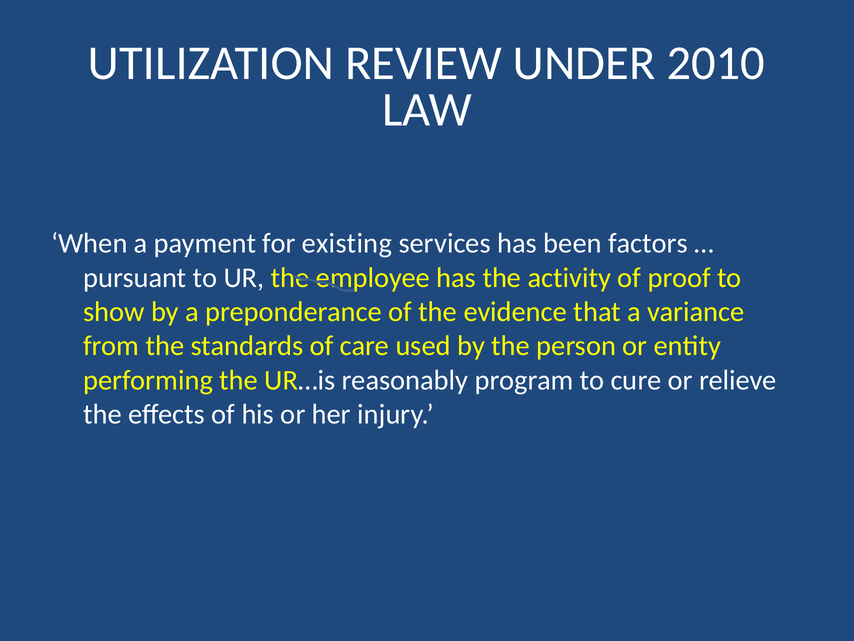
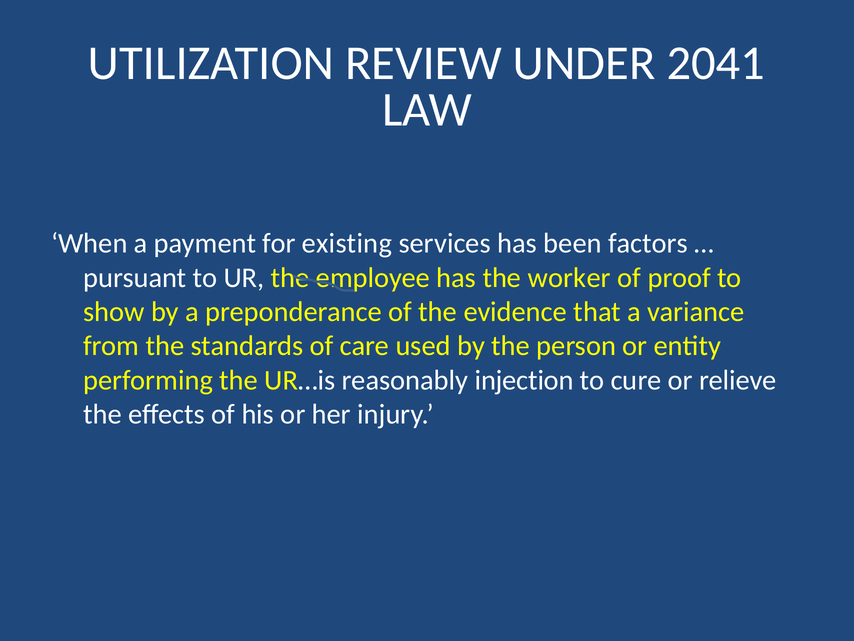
2010: 2010 -> 2041
activity: activity -> worker
program: program -> injection
